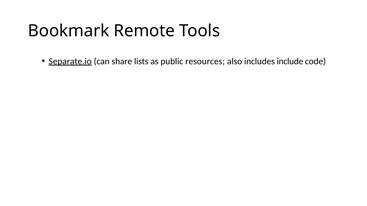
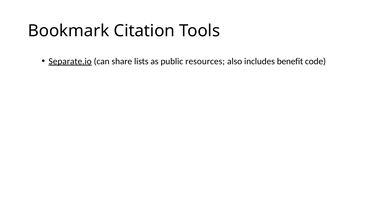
Remote: Remote -> Citation
include: include -> benefit
